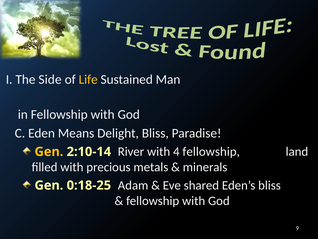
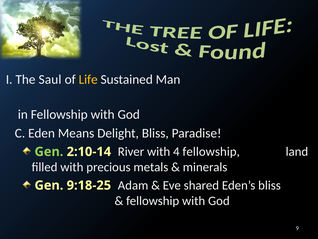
Side: Side -> Saul
Gen at (49, 151) colour: yellow -> light green
0:18-25: 0:18-25 -> 9:18-25
